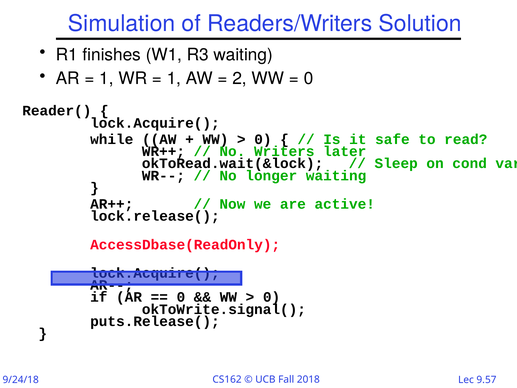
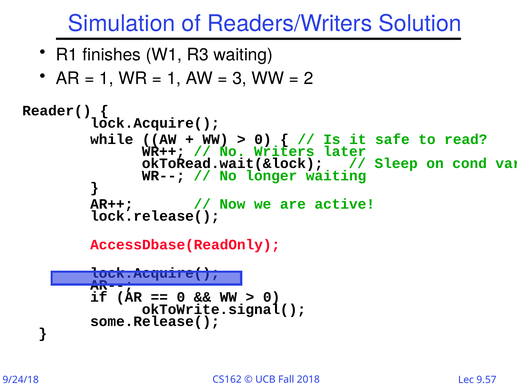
2: 2 -> 3
0 at (309, 79): 0 -> 2
puts.Release(: puts.Release( -> some.Release(
